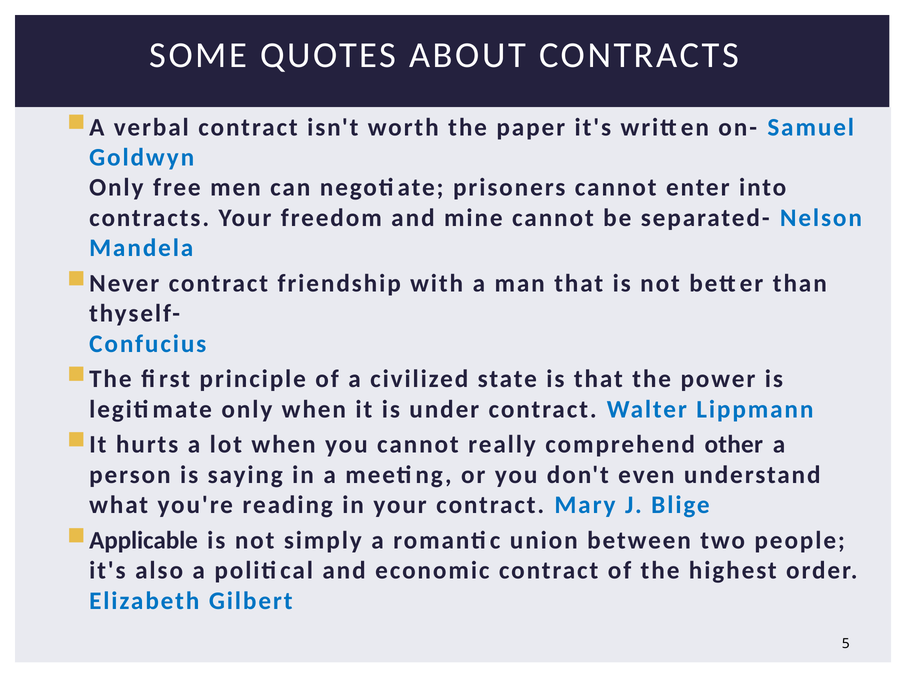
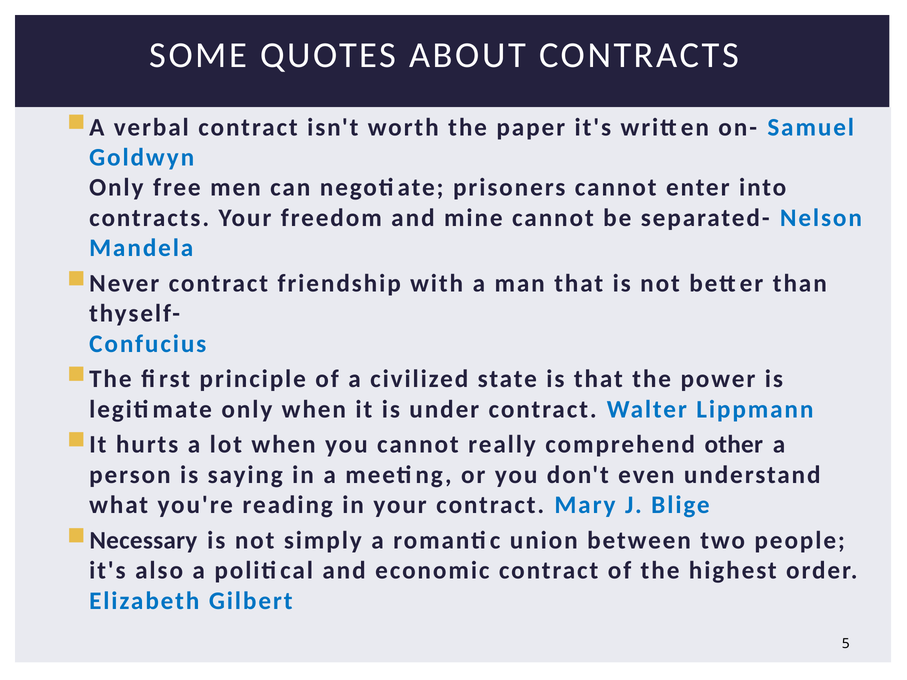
Applicable: Applicable -> Necessary
